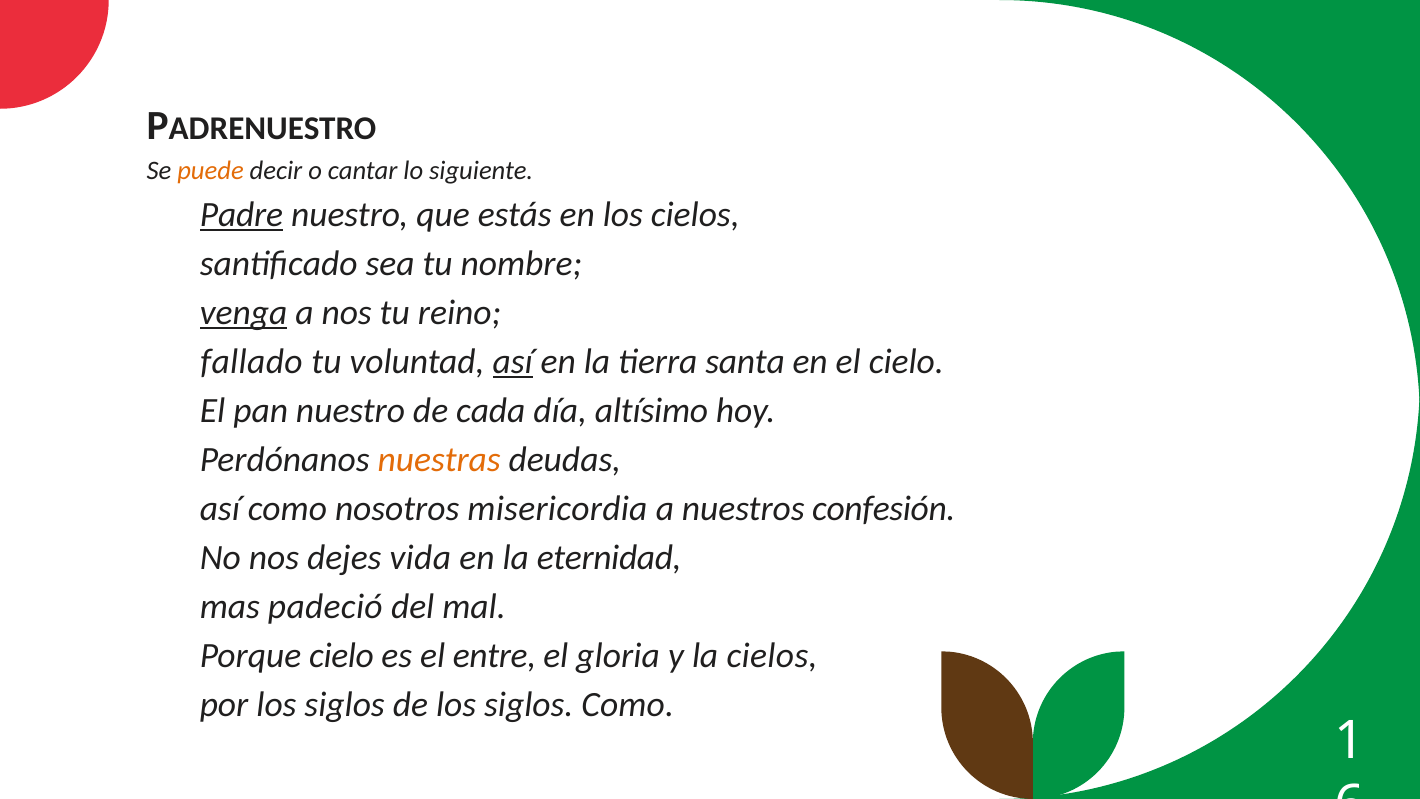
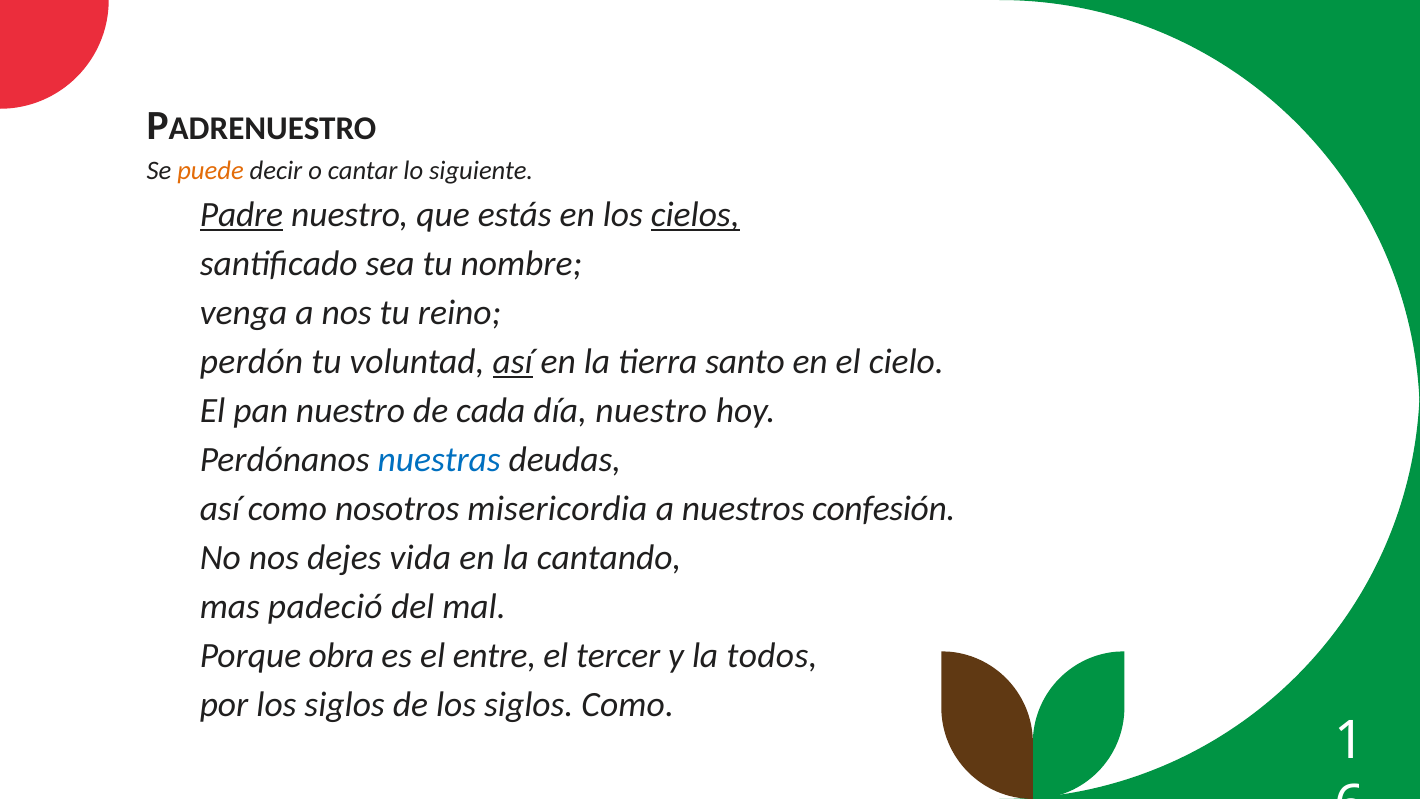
cielos at (695, 215) underline: none -> present
venga underline: present -> none
fallado: fallado -> perdón
santa: santa -> santo
día altísimo: altísimo -> nuestro
nuestras colour: orange -> blue
eternidad: eternidad -> cantando
Porque cielo: cielo -> obra
gloria: gloria -> tercer
la cielos: cielos -> todos
